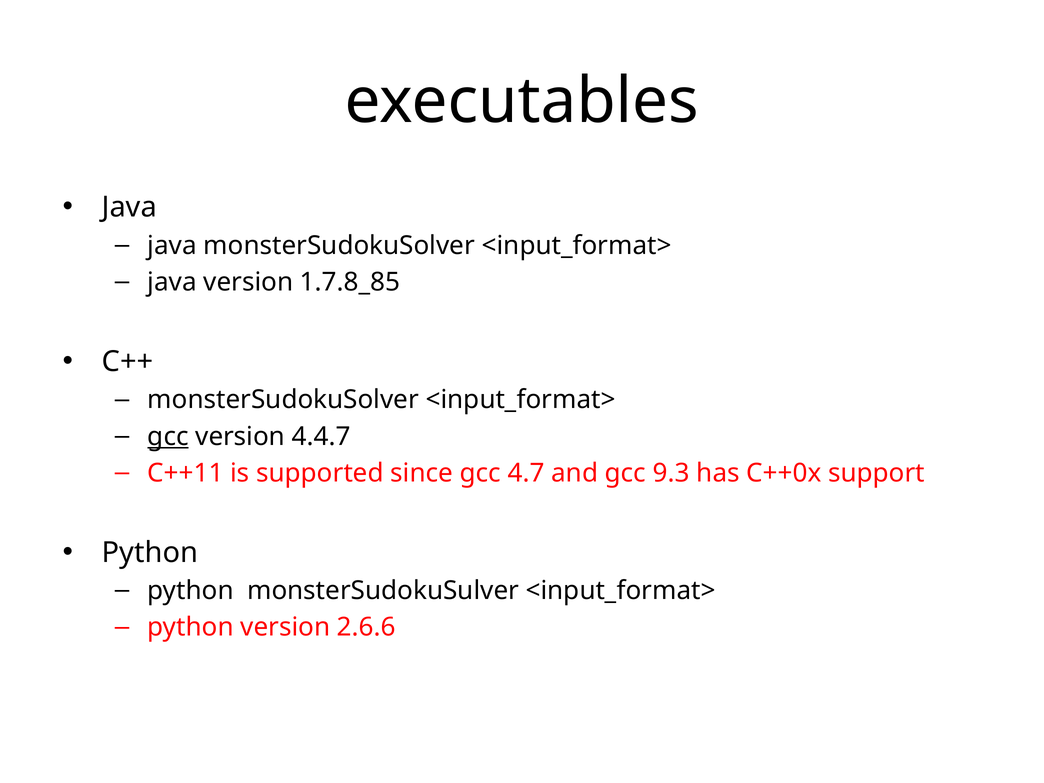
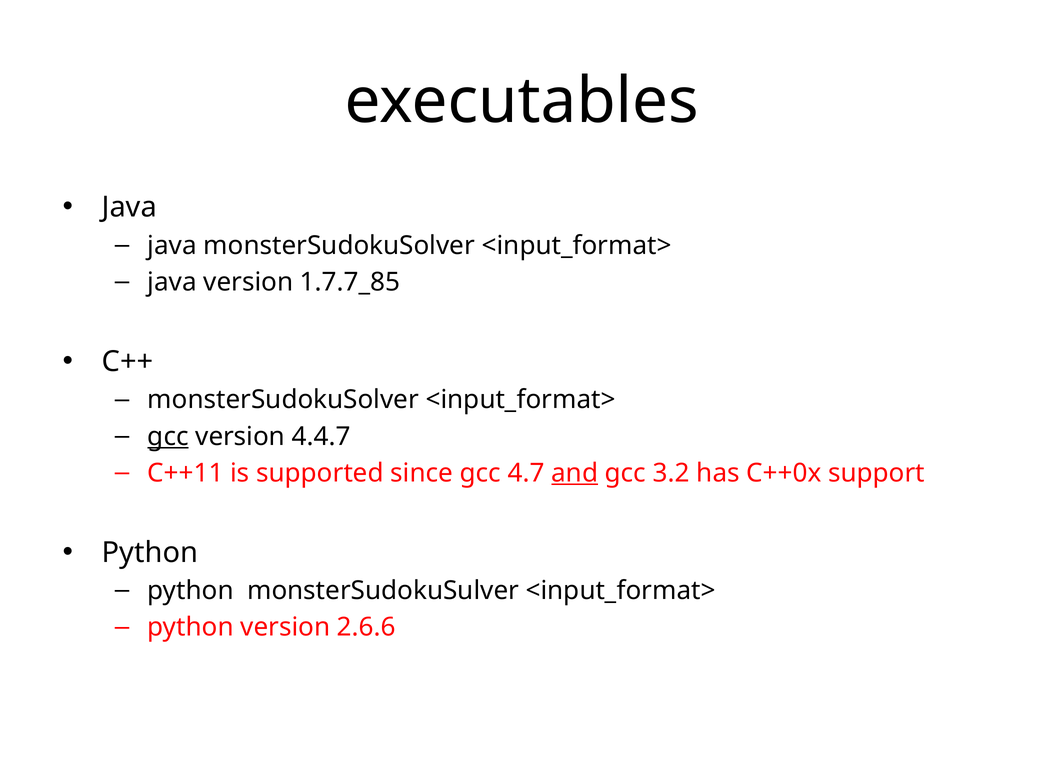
1.7.8_85: 1.7.8_85 -> 1.7.7_85
and underline: none -> present
9.3: 9.3 -> 3.2
